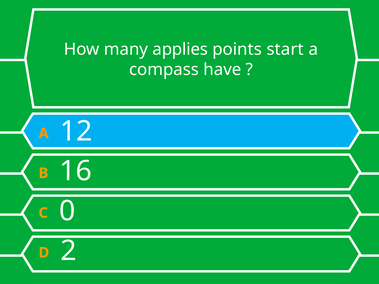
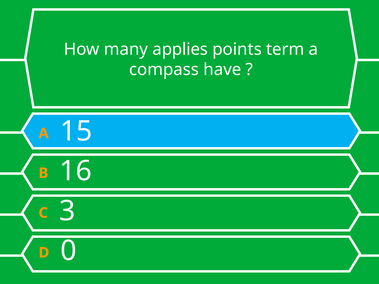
start: start -> term
12: 12 -> 15
0: 0 -> 3
2: 2 -> 0
